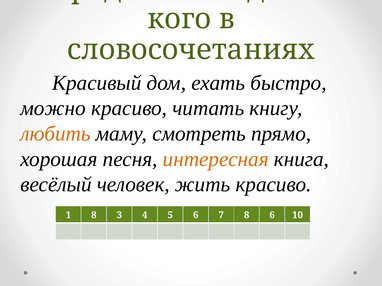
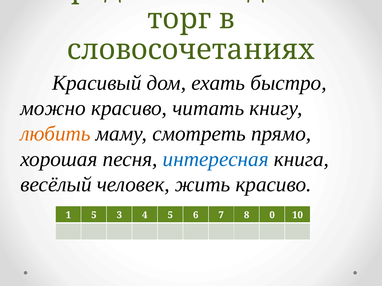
кого: кого -> торг
интересная colour: orange -> blue
1 8: 8 -> 5
8 6: 6 -> 0
